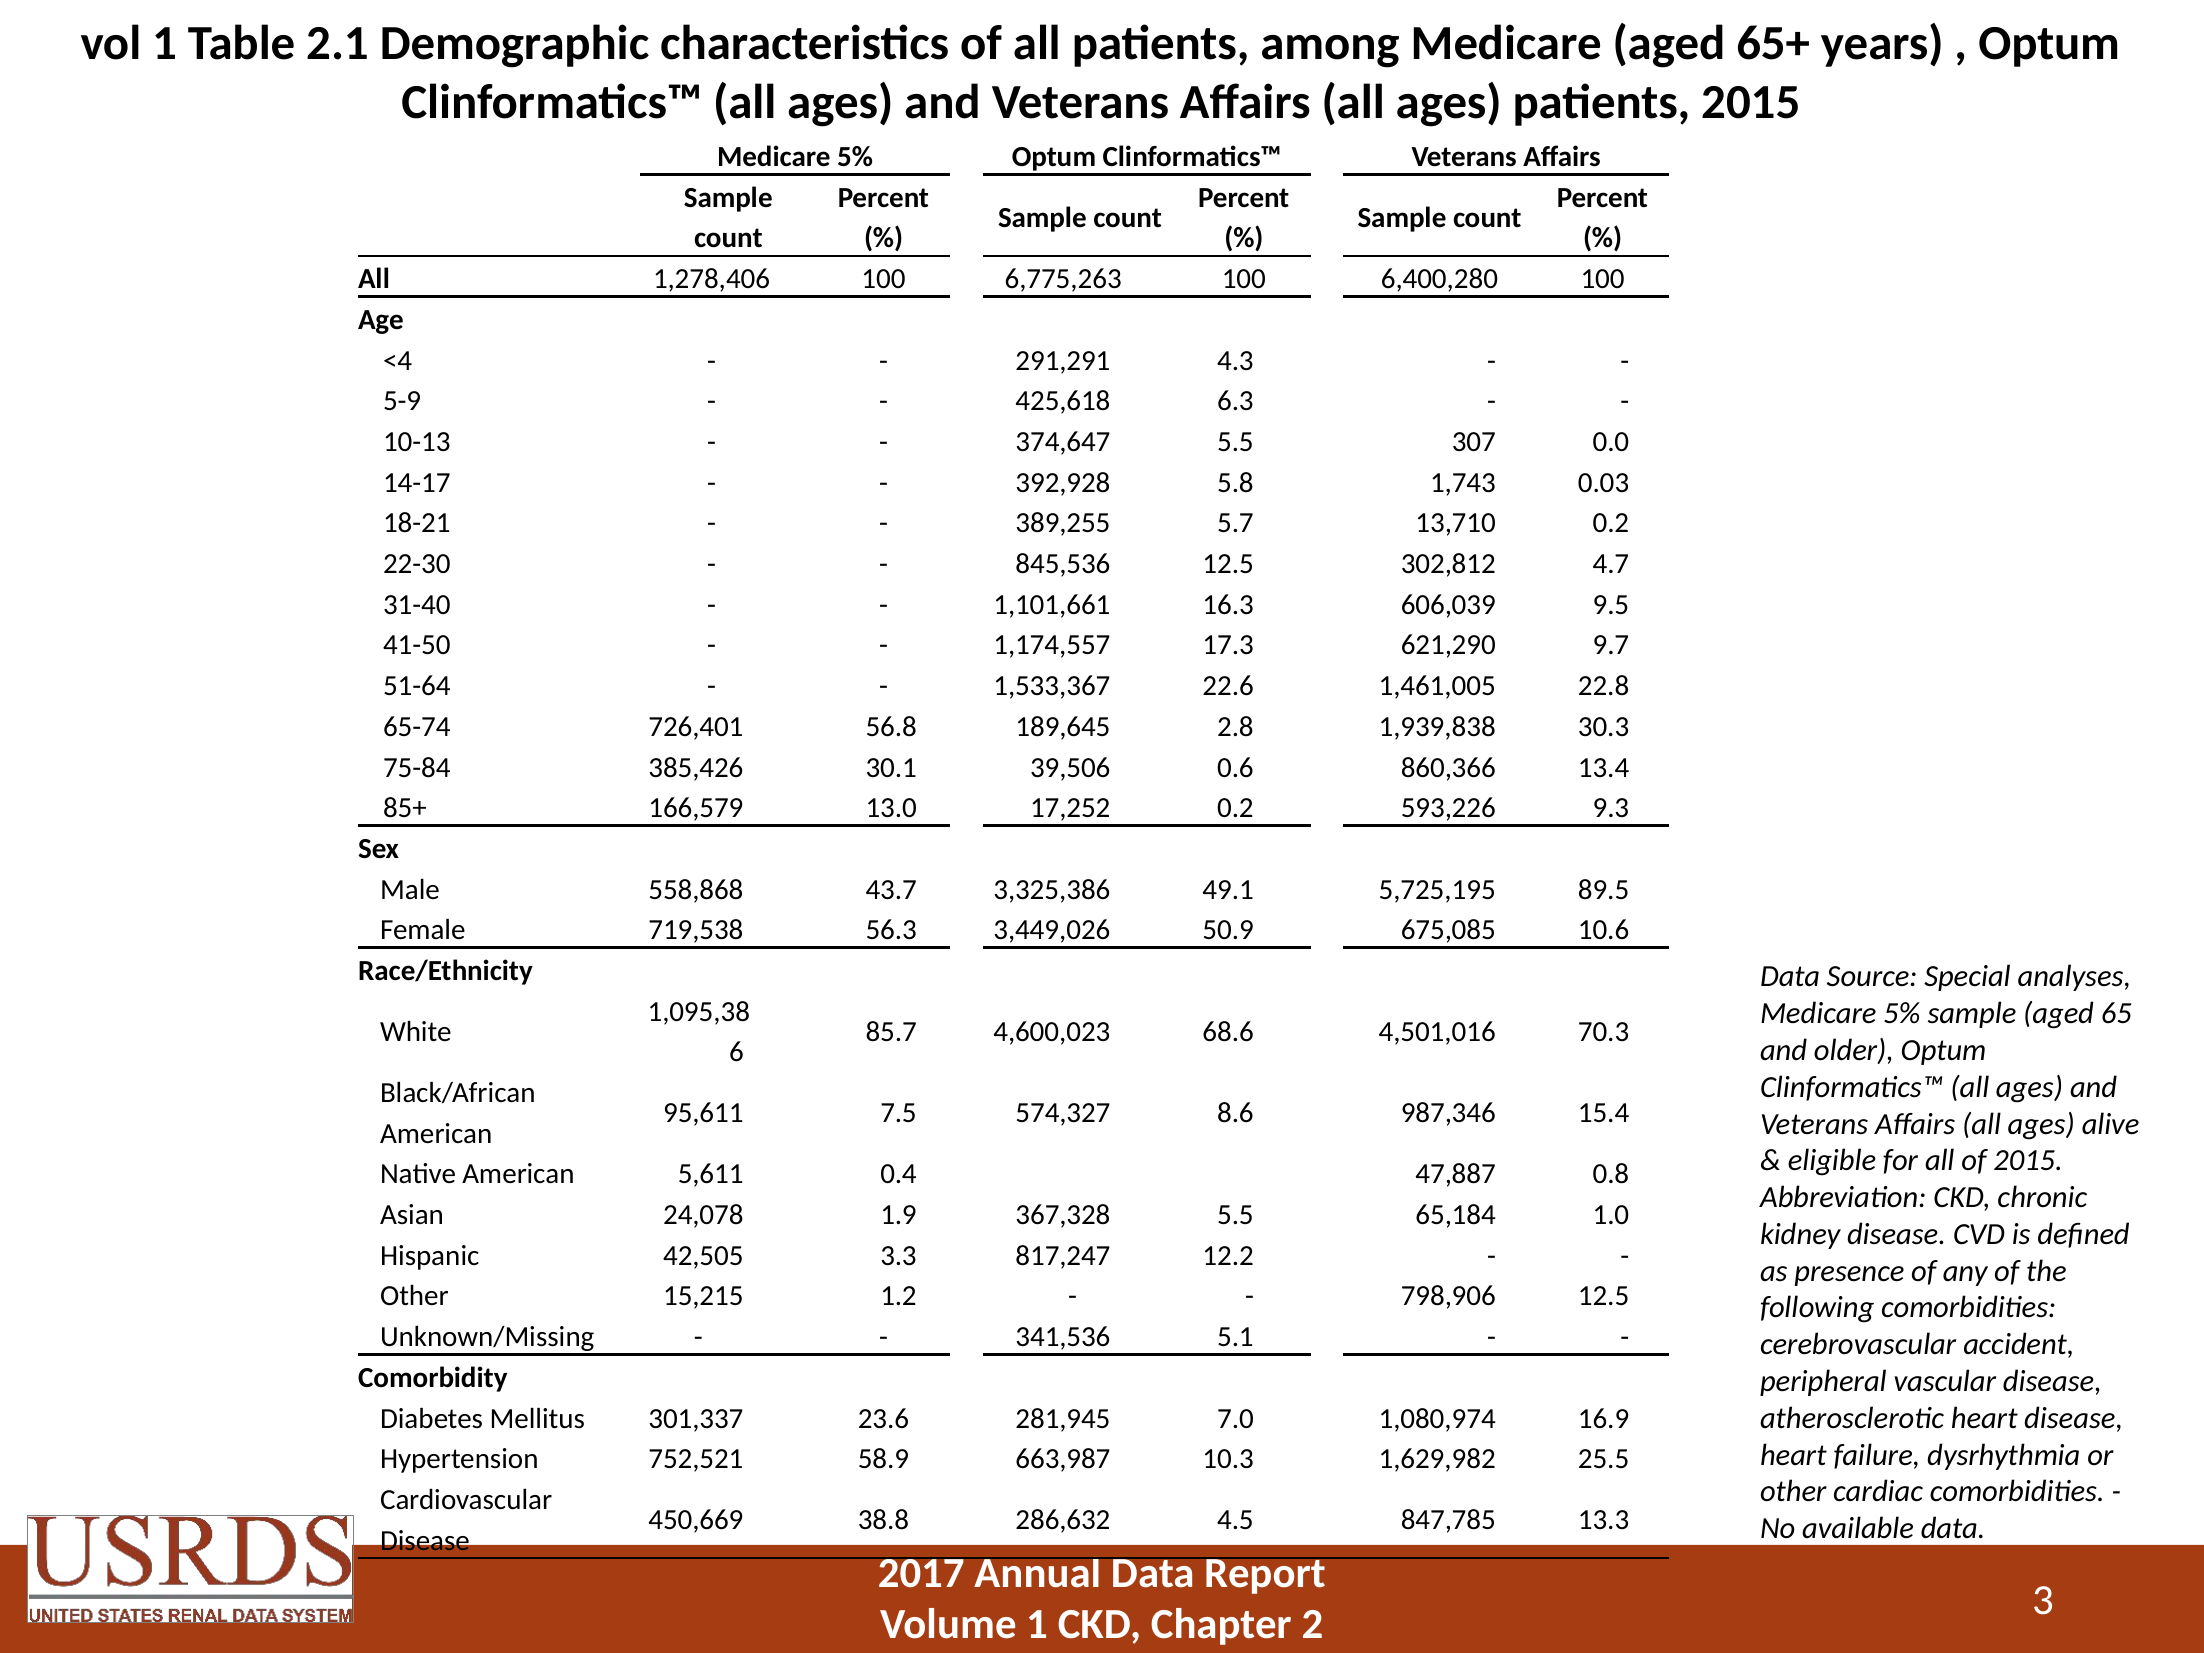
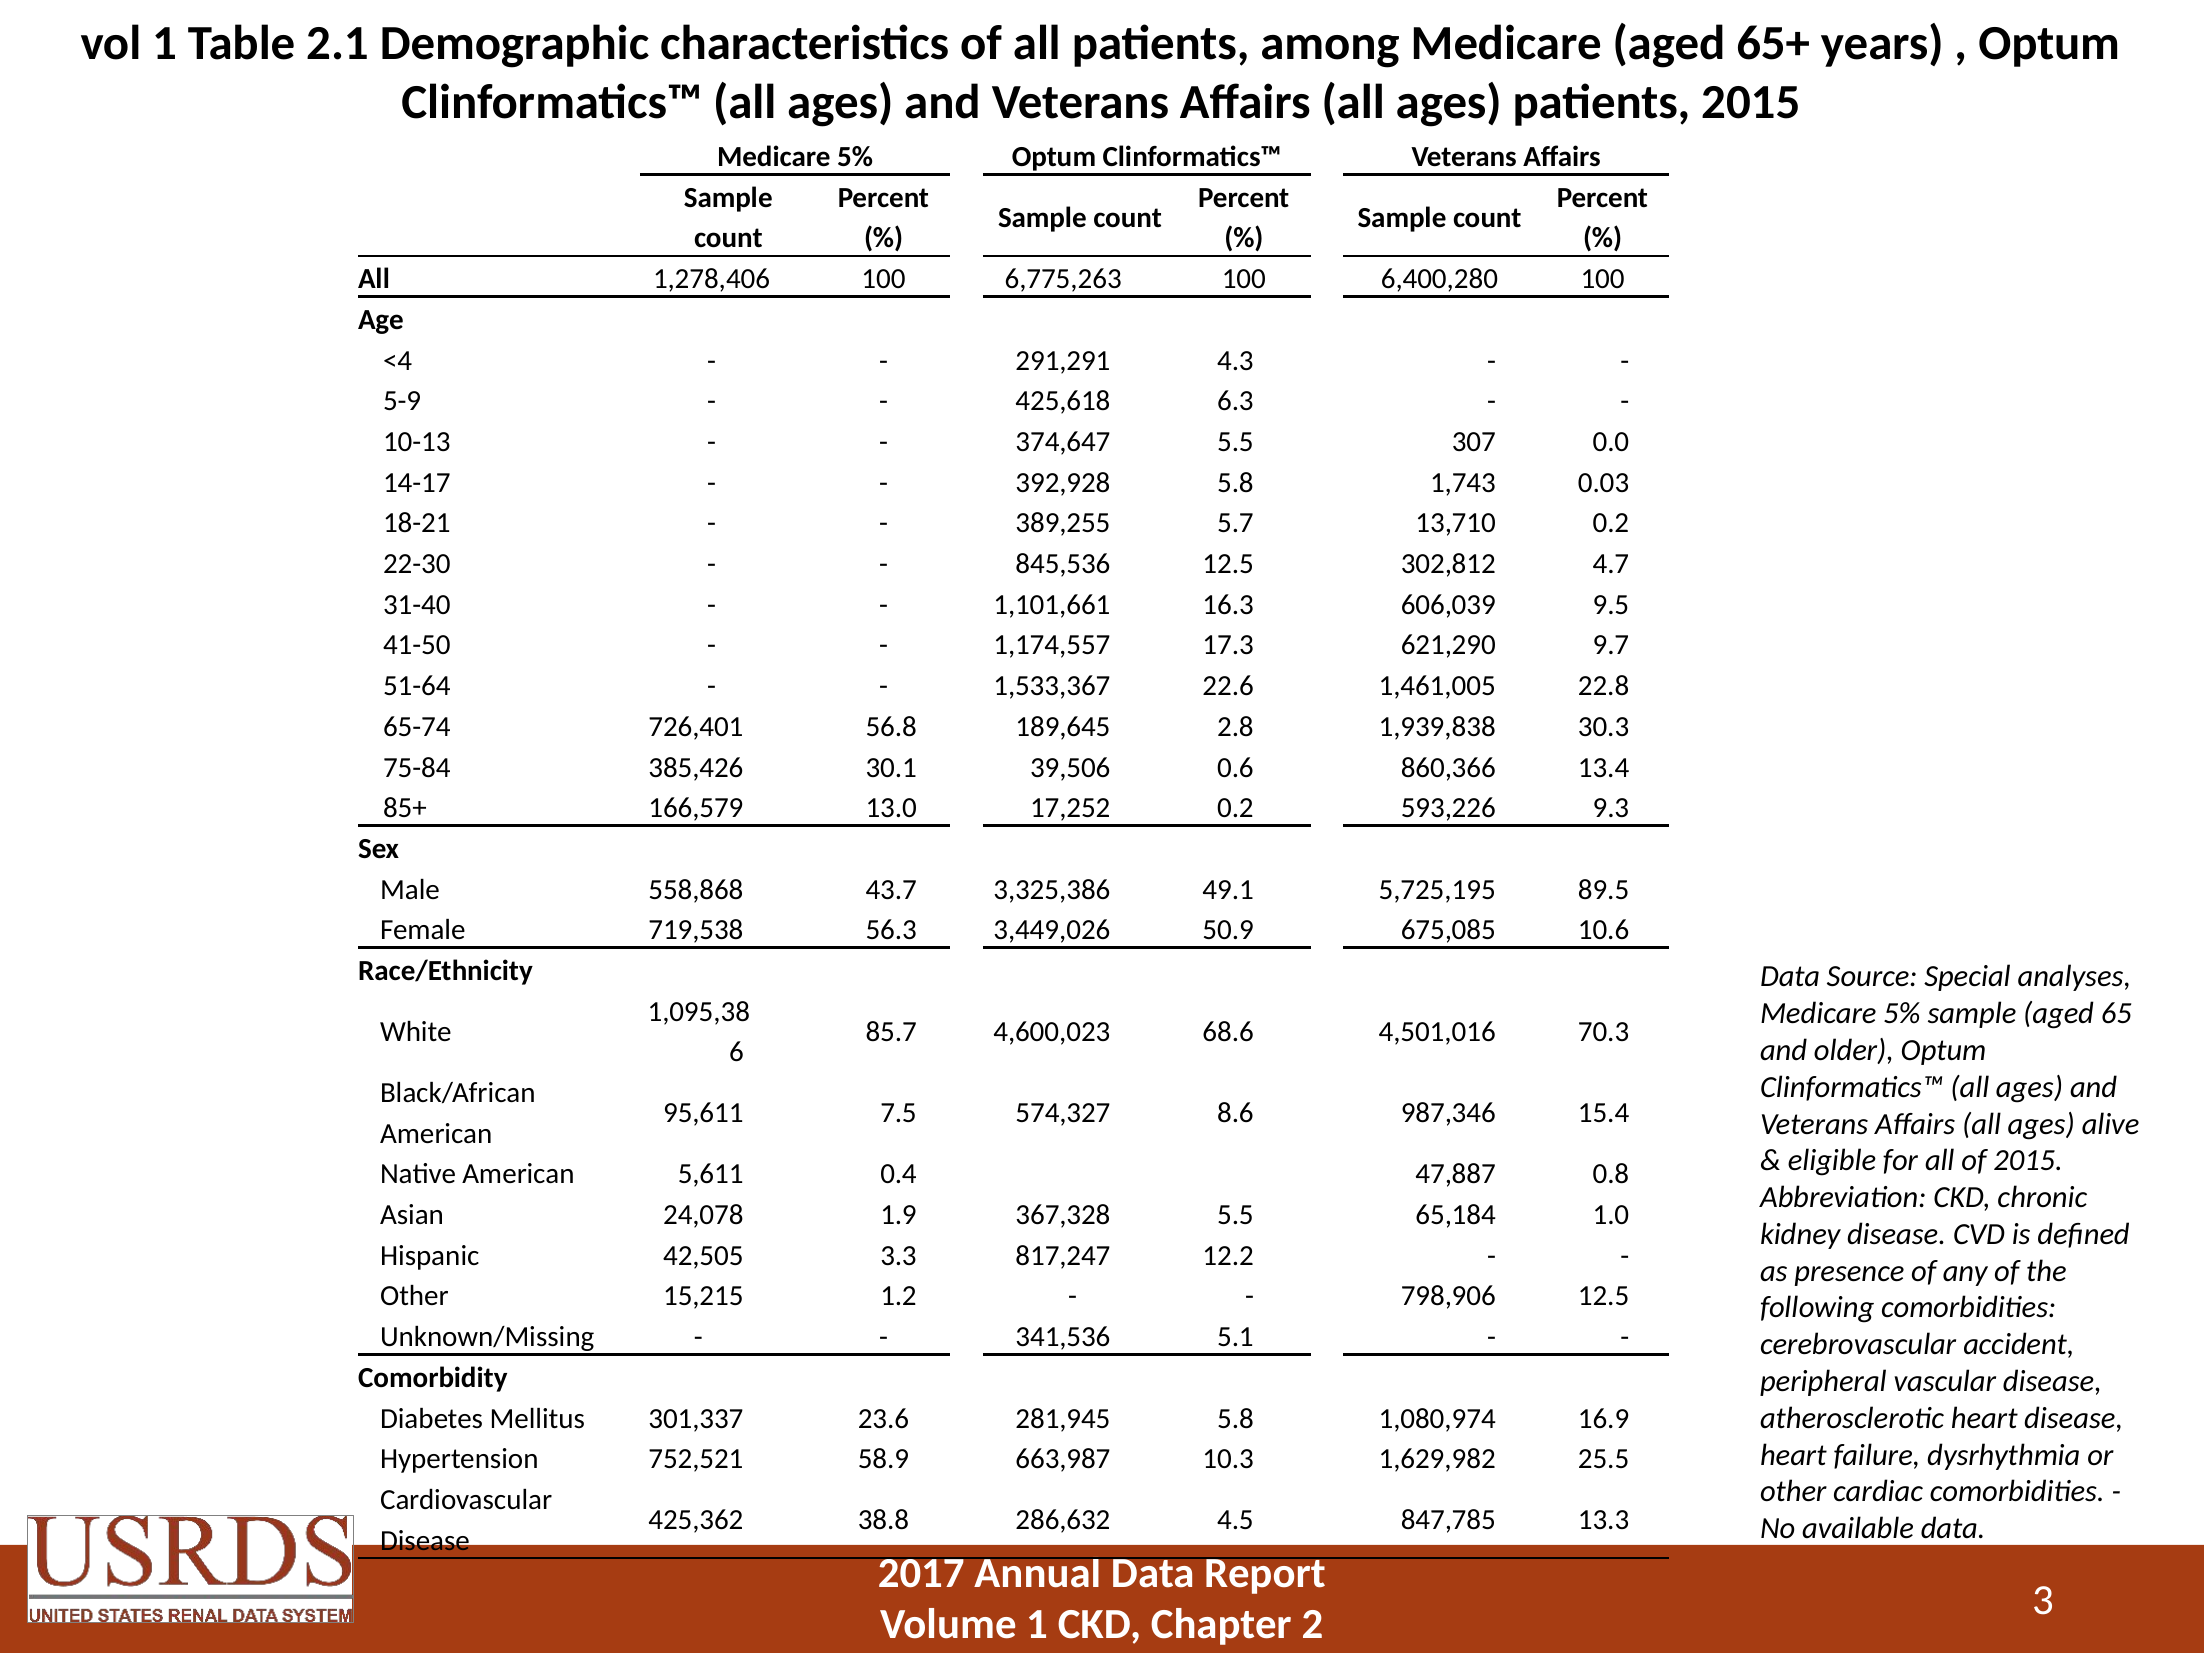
281,945 7.0: 7.0 -> 5.8
450,669: 450,669 -> 425,362
